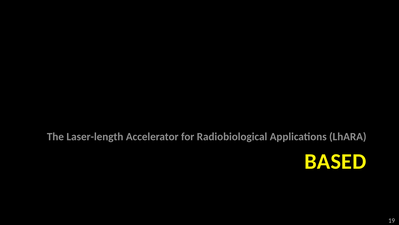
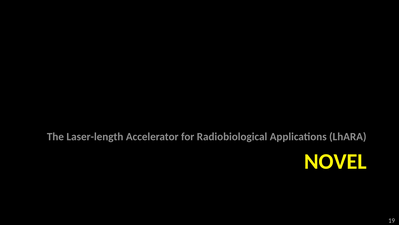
BASED: BASED -> NOVEL
